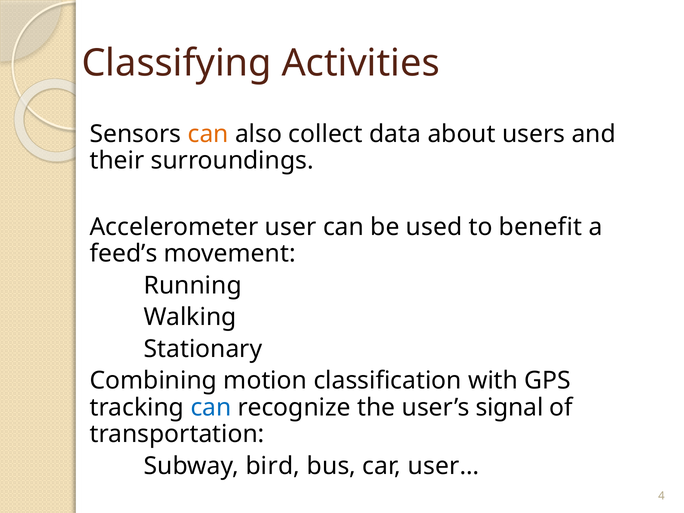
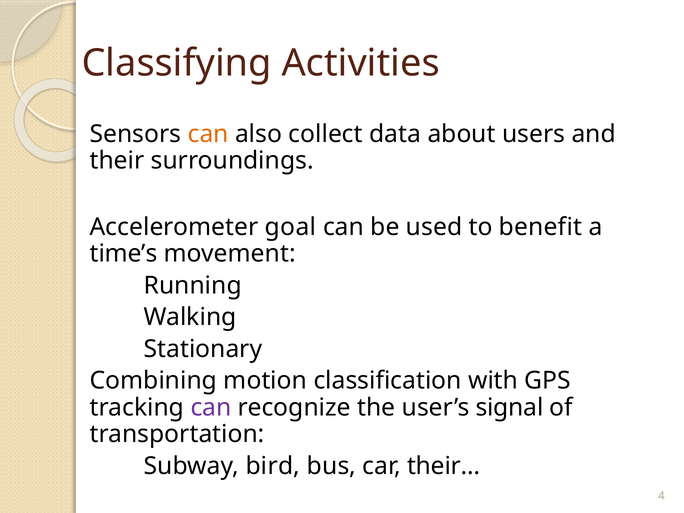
user: user -> goal
feed’s: feed’s -> time’s
can at (211, 408) colour: blue -> purple
user…: user… -> their…
